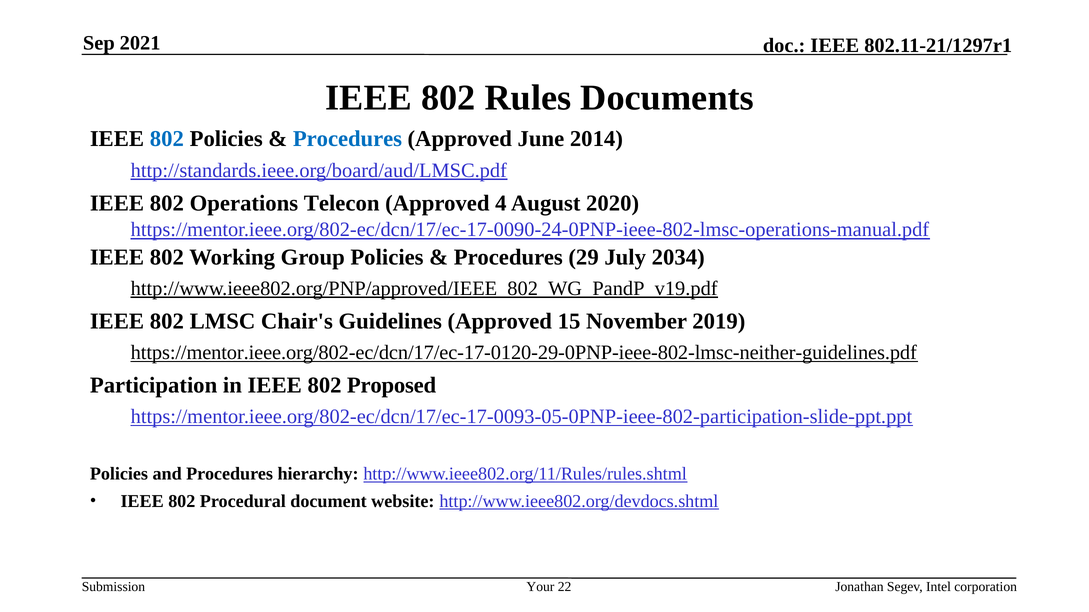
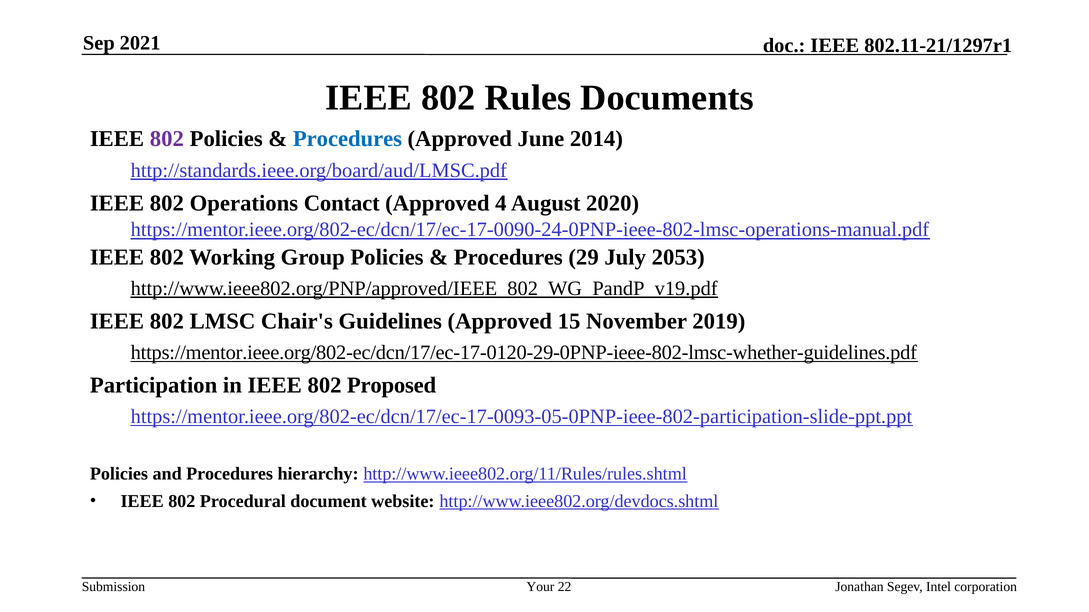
802 at (167, 139) colour: blue -> purple
Telecon: Telecon -> Contact
2034: 2034 -> 2053
https://mentor.ieee.org/802-ec/dcn/17/ec-17-0120-29-0PNP-ieee-802-lmsc-neither-guidelines.pdf: https://mentor.ieee.org/802-ec/dcn/17/ec-17-0120-29-0PNP-ieee-802-lmsc-neither-guidelines.pdf -> https://mentor.ieee.org/802-ec/dcn/17/ec-17-0120-29-0PNP-ieee-802-lmsc-whether-guidelines.pdf
